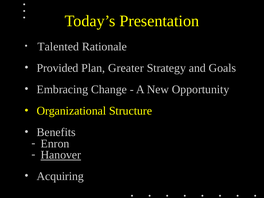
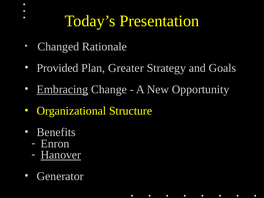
Talented: Talented -> Changed
Embracing underline: none -> present
Acquiring: Acquiring -> Generator
